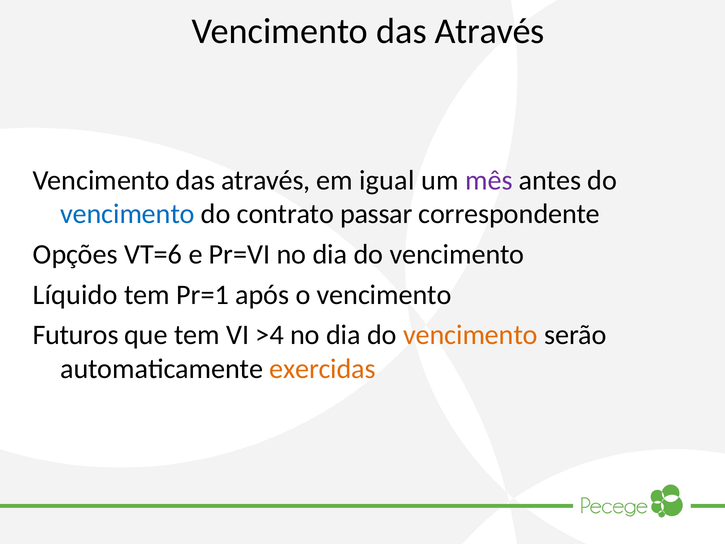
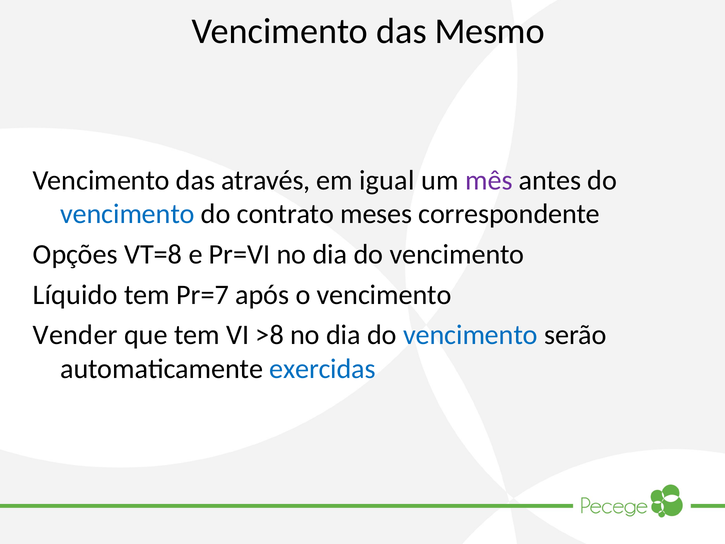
Através at (490, 31): Através -> Mesmo
passar: passar -> meses
VT=6: VT=6 -> VT=8
Pr=1: Pr=1 -> Pr=7
Futuros: Futuros -> Vender
>4: >4 -> >8
vencimento at (470, 335) colour: orange -> blue
exercidas colour: orange -> blue
